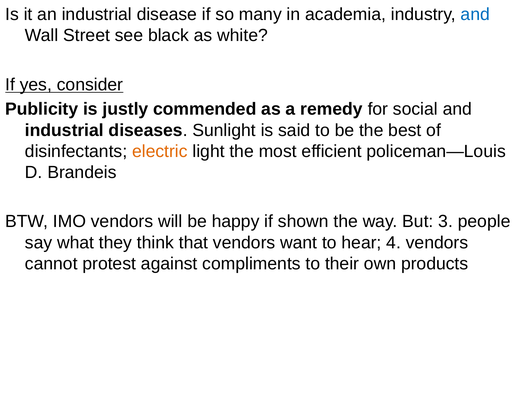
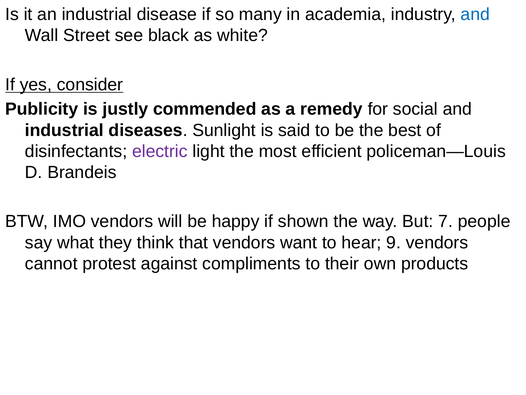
electric colour: orange -> purple
3: 3 -> 7
4: 4 -> 9
